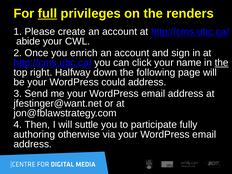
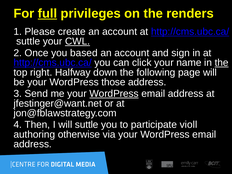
abide at (28, 41): abide -> suttle
CWL underline: none -> present
enrich: enrich -> based
could: could -> those
WordPress at (114, 94) underline: none -> present
fully: fully -> violl
